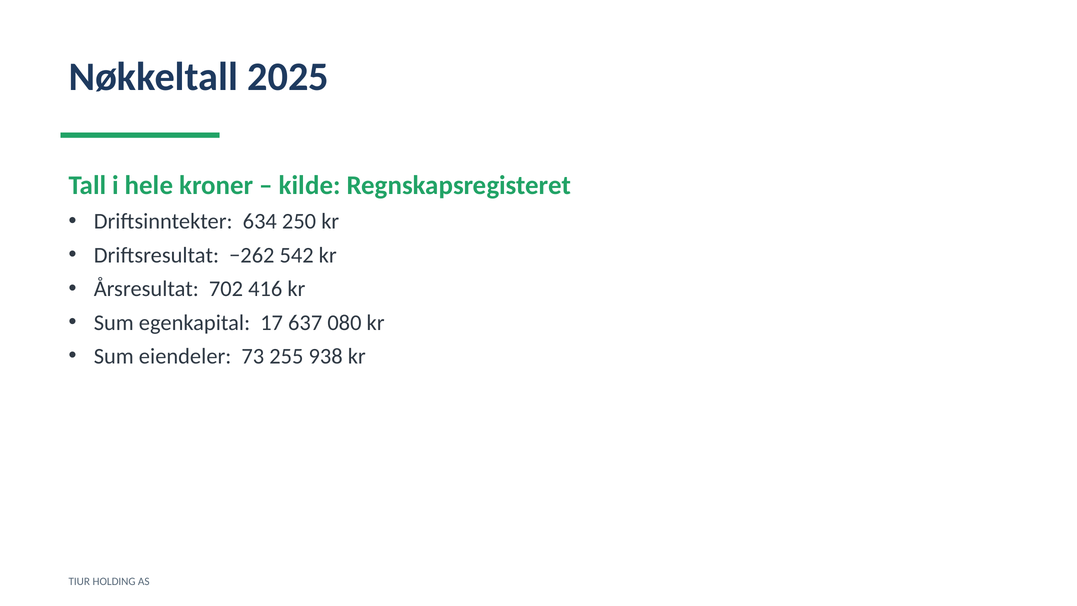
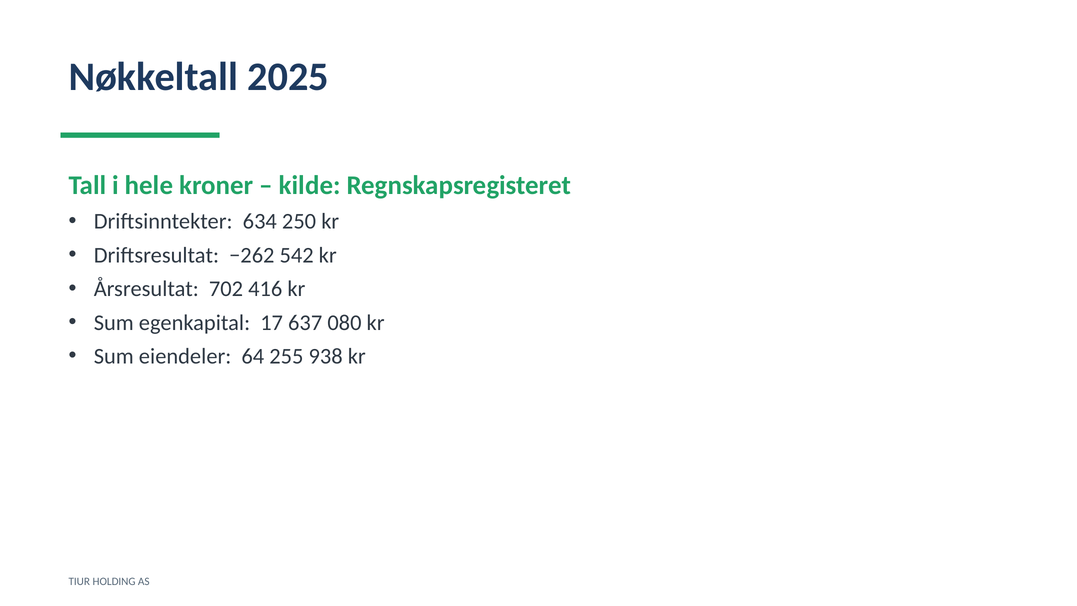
73: 73 -> 64
